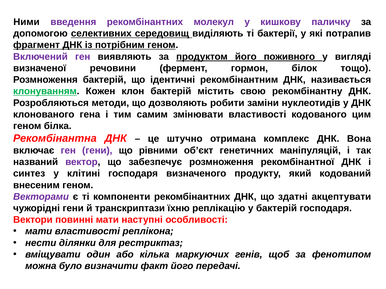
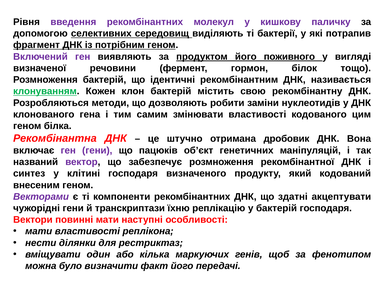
Ними: Ними -> Рівня
комплекс: комплекс -> дробовик
рівними: рівними -> пацюків
